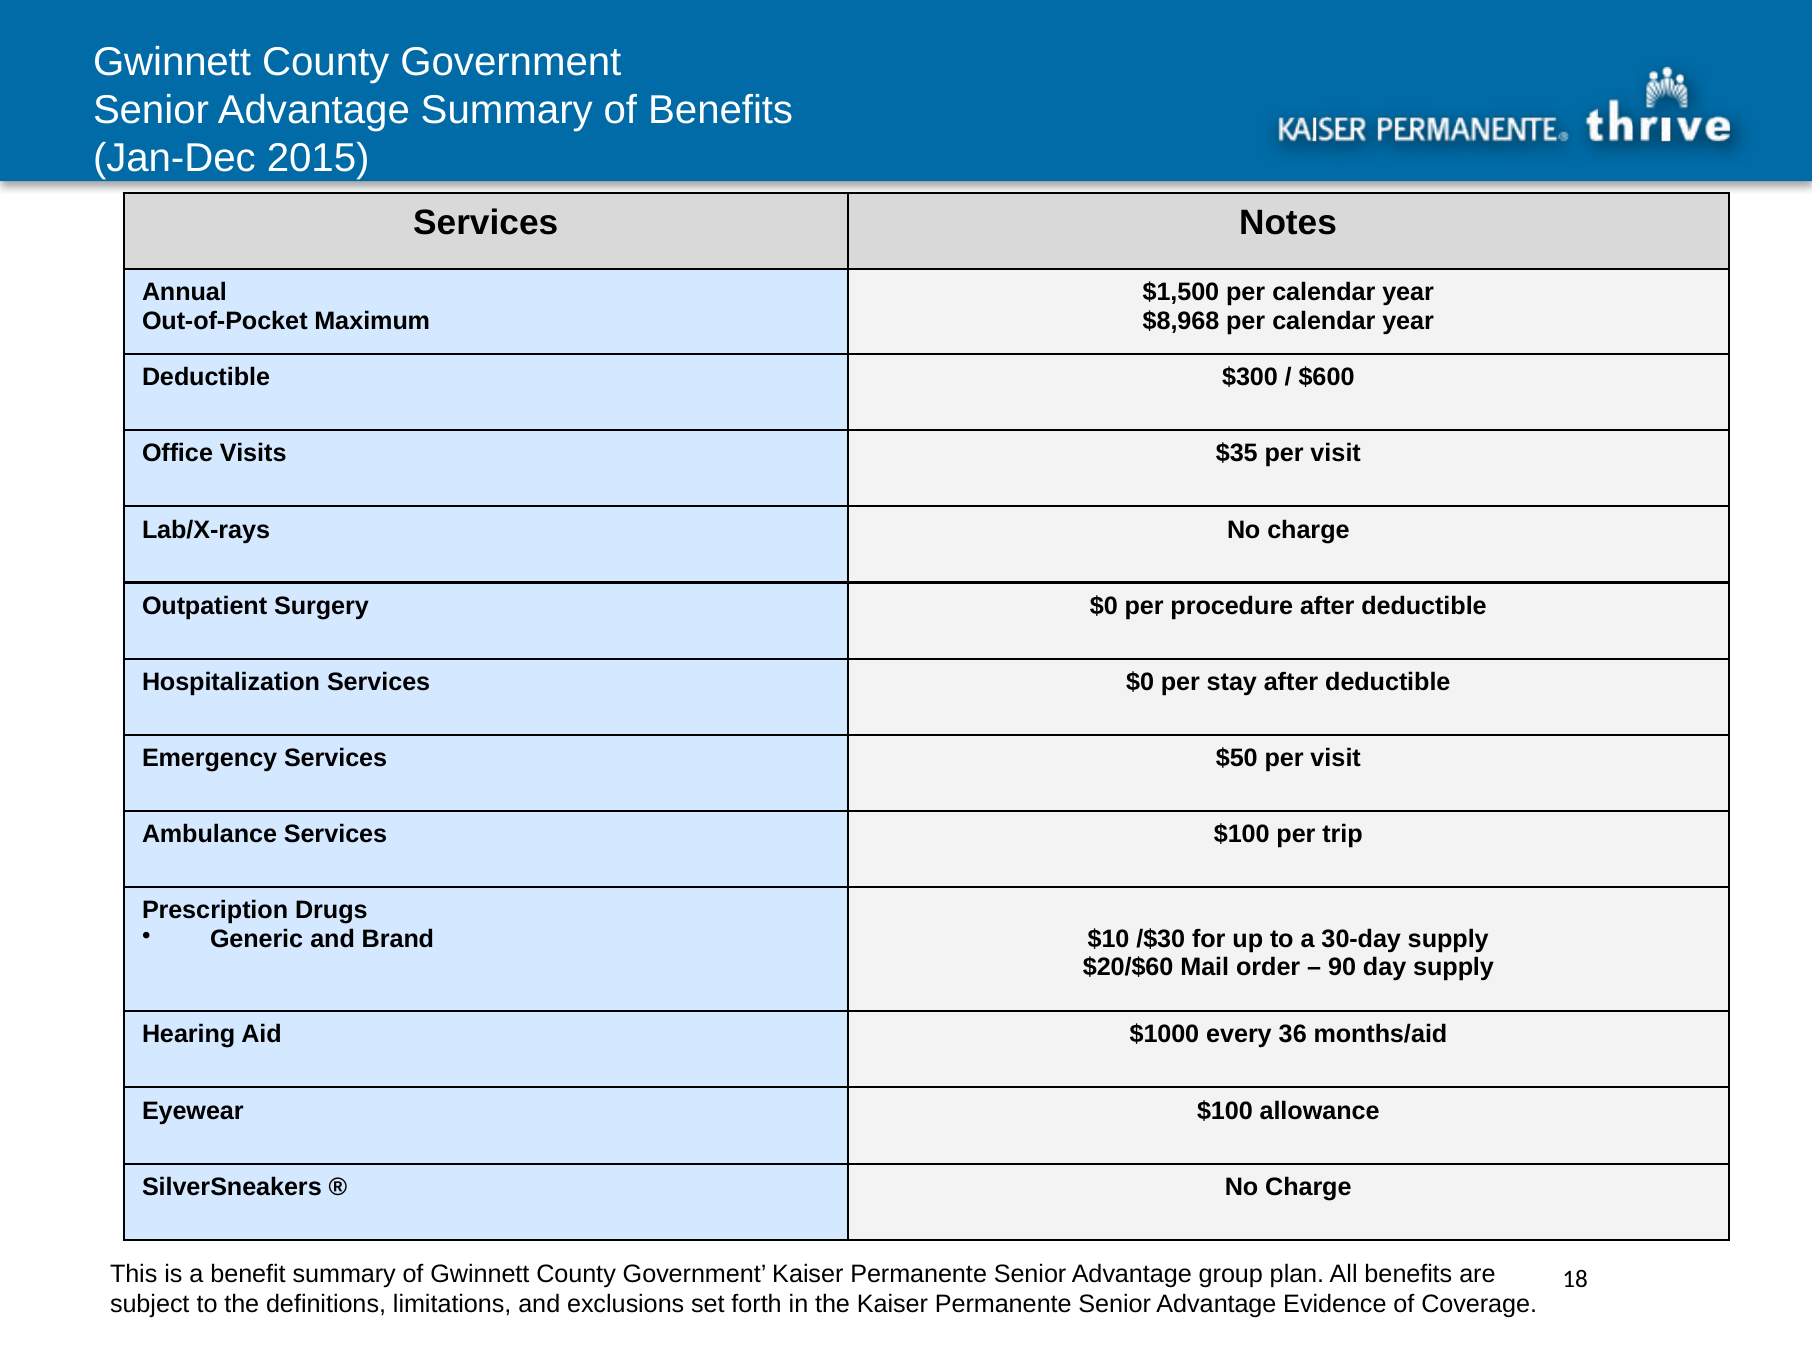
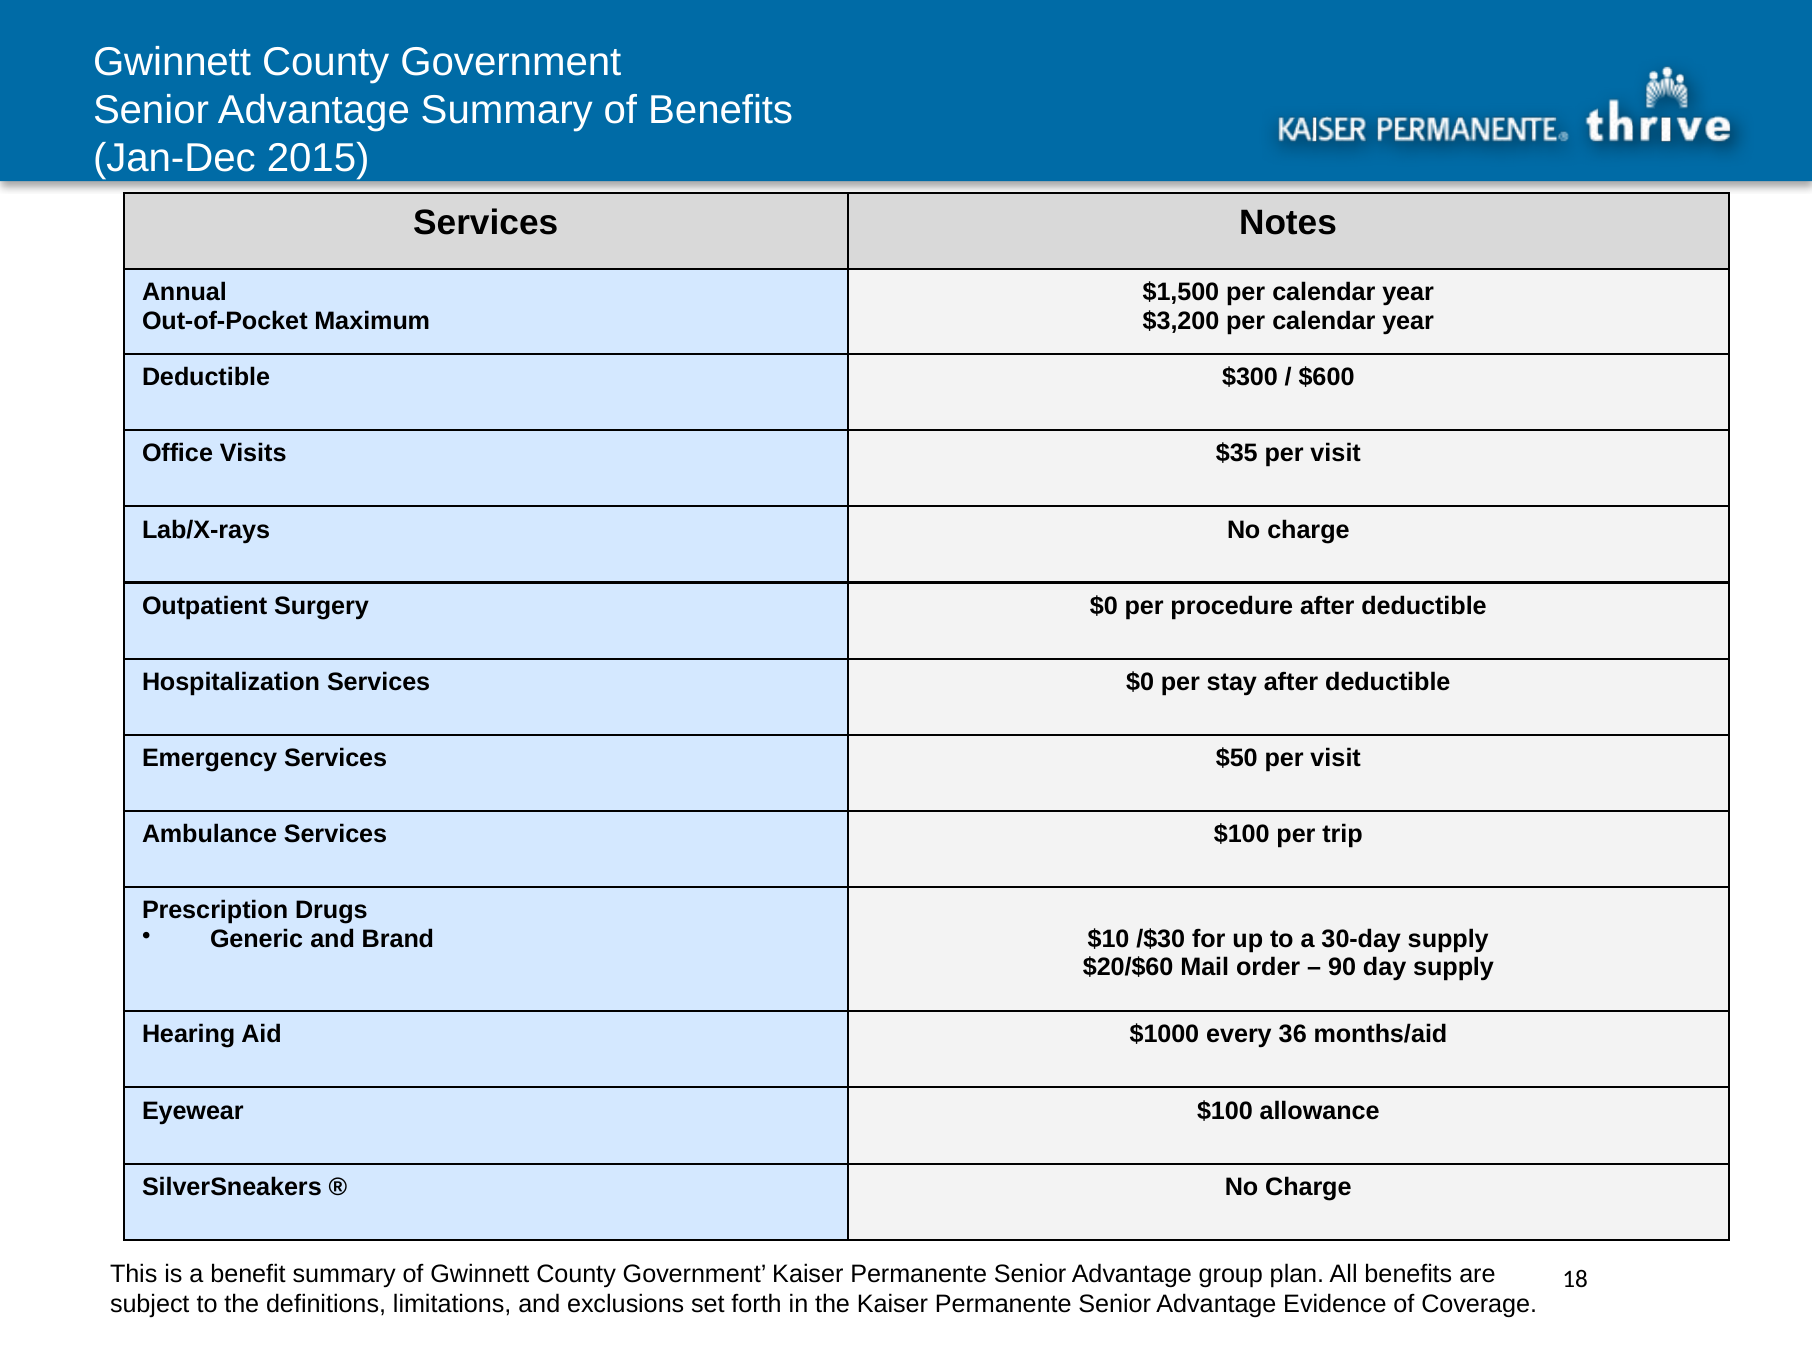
$8,968: $8,968 -> $3,200
